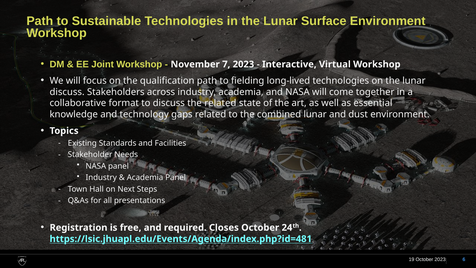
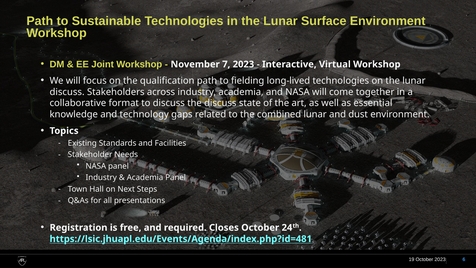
the related: related -> discuss
